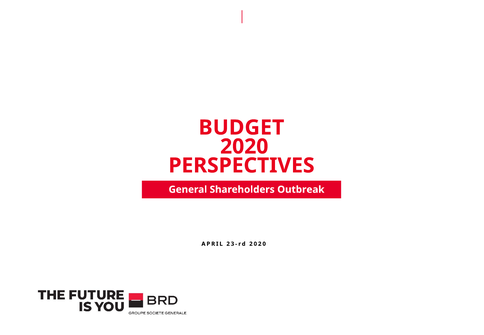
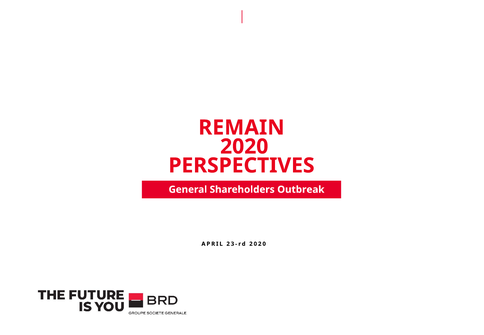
BUDGET: BUDGET -> REMAIN
